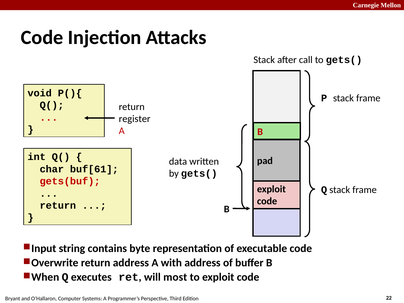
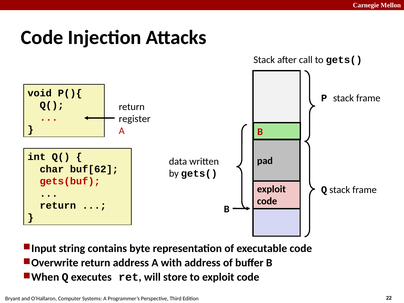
buf[61: buf[61 -> buf[62
most: most -> store
